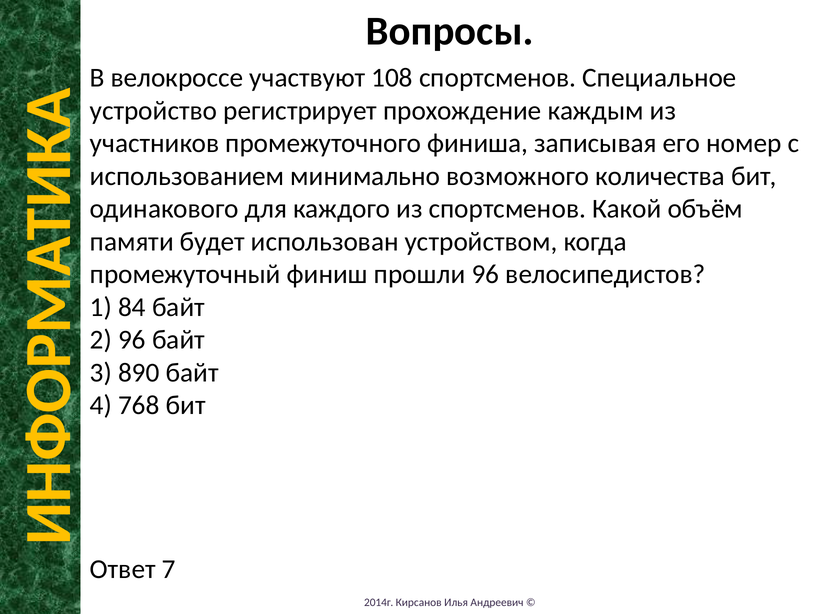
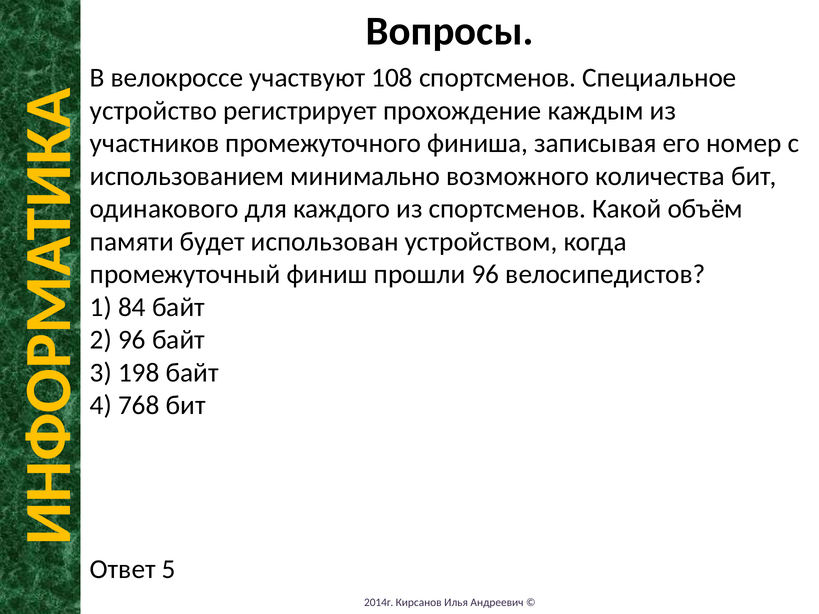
890: 890 -> 198
7: 7 -> 5
